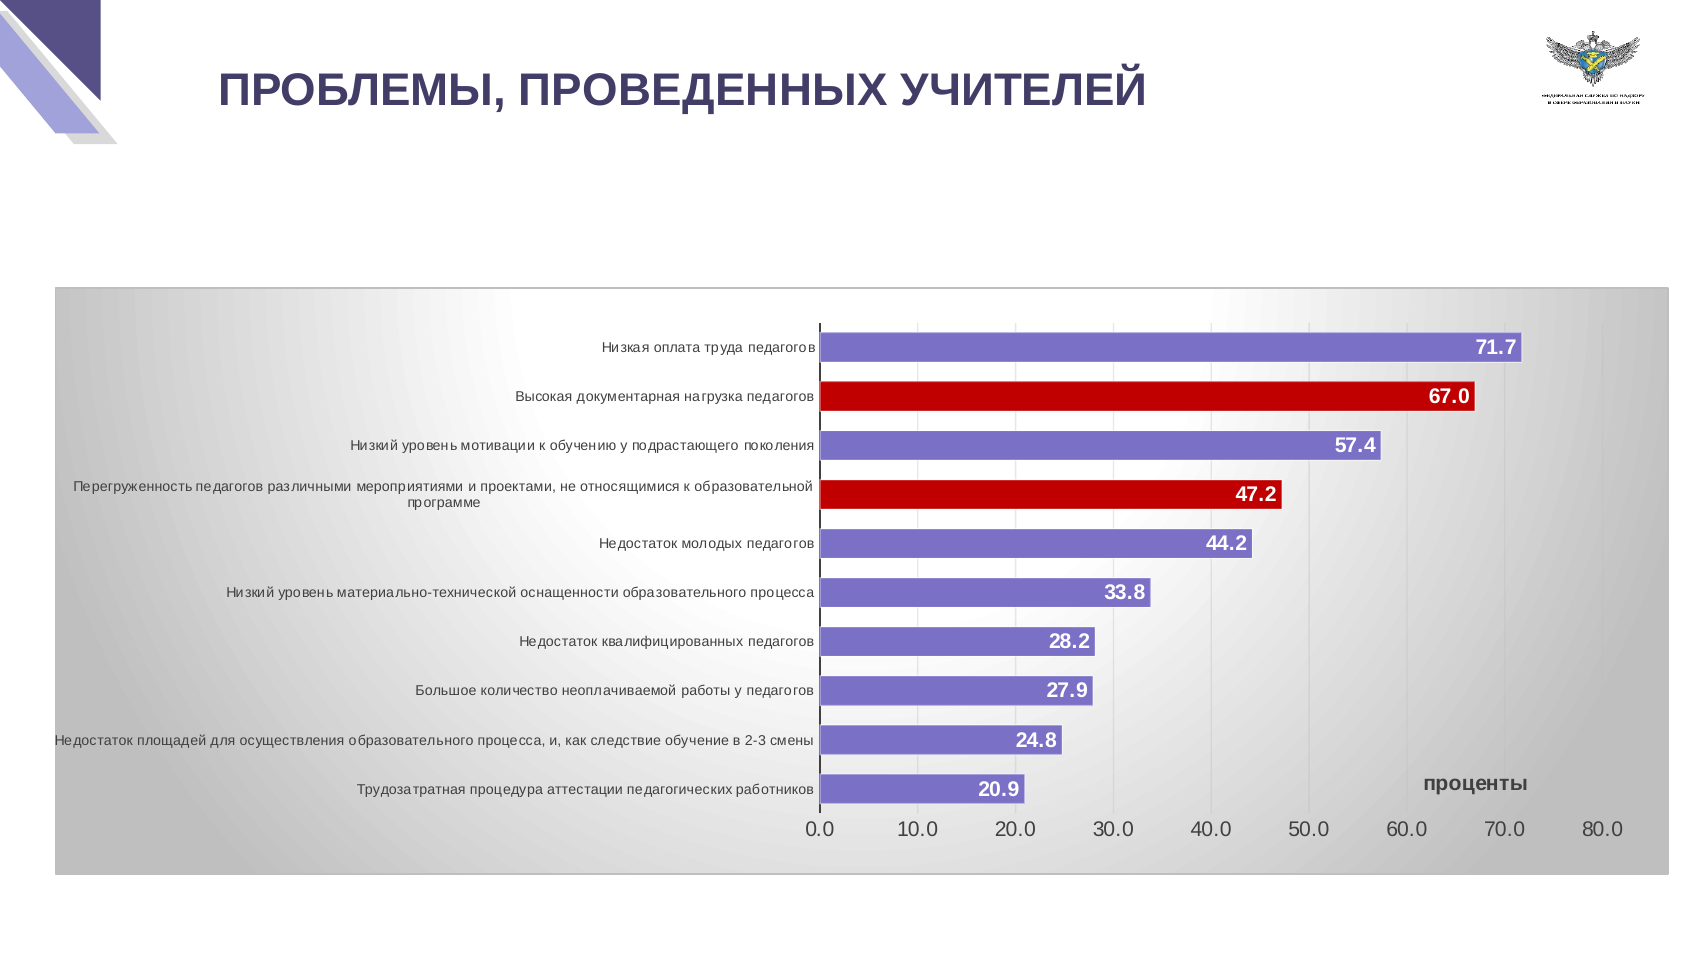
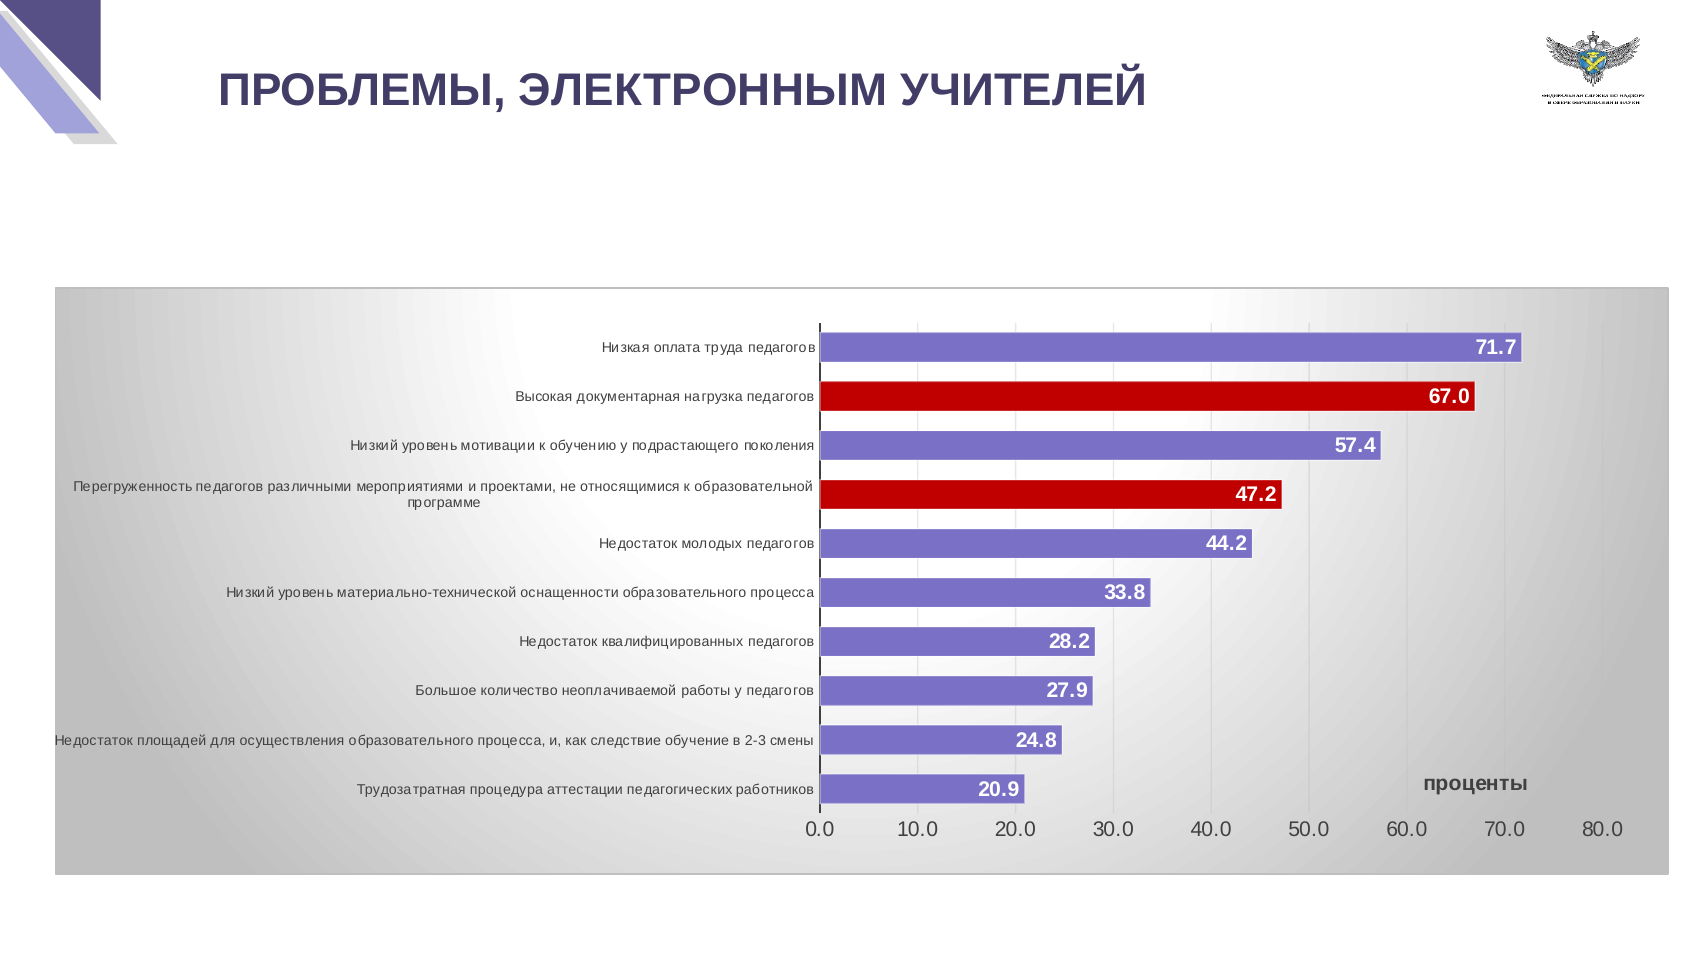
ПРОВЕДЕННЫХ: ПРОВЕДЕННЫХ -> ЭЛЕКТРОННЫМ
